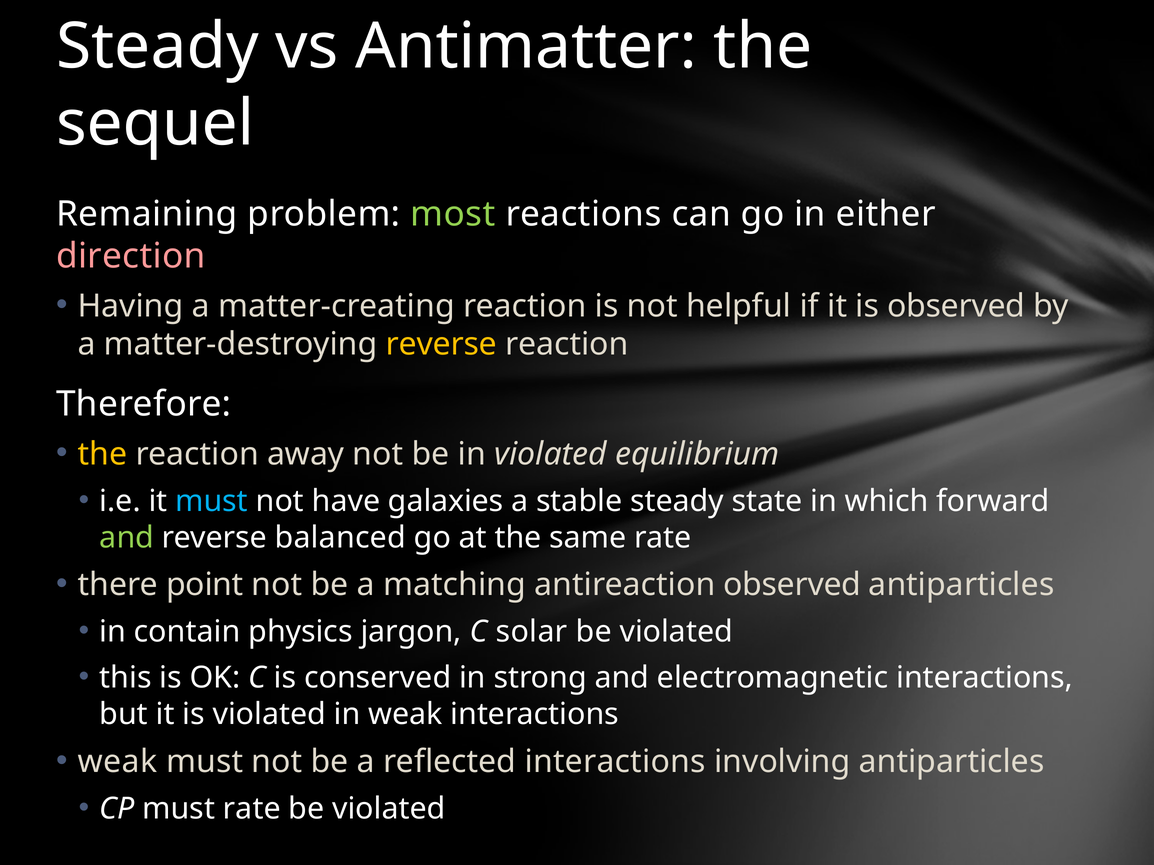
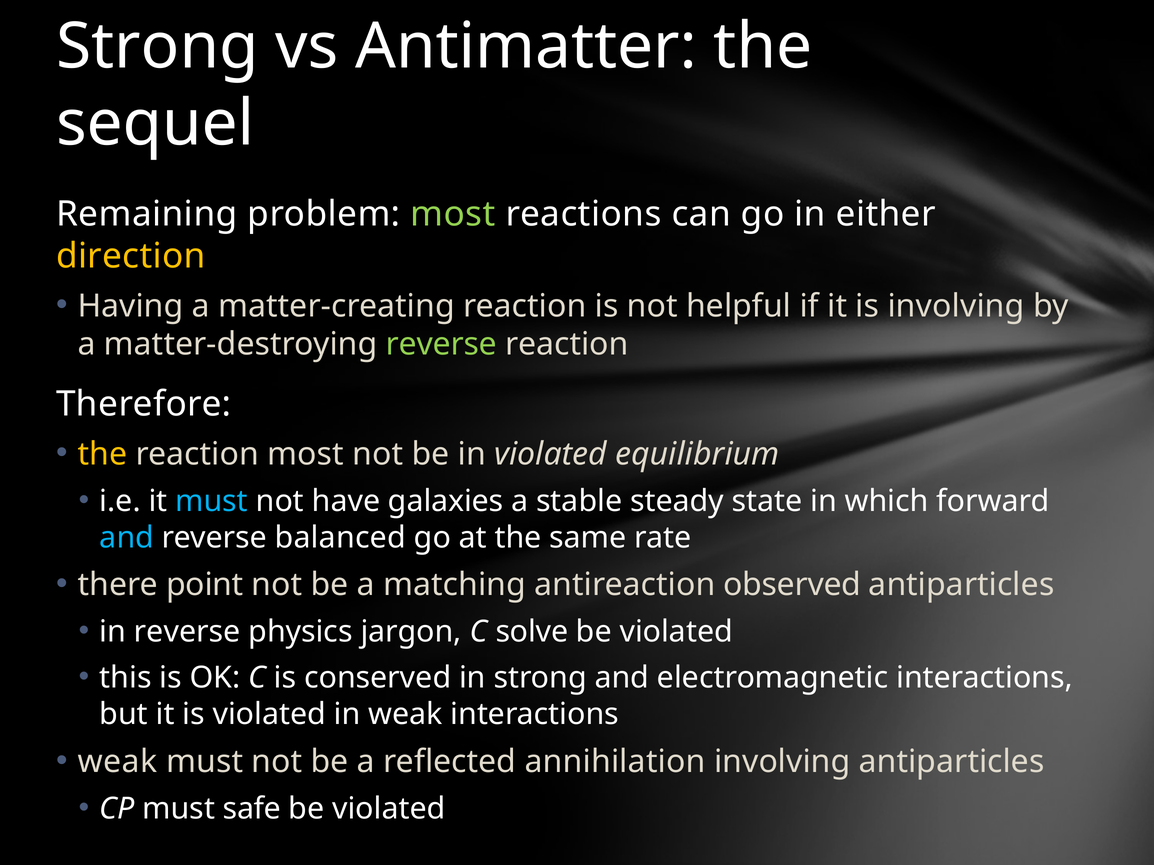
Steady at (157, 47): Steady -> Strong
direction colour: pink -> yellow
is observed: observed -> involving
reverse at (441, 345) colour: yellow -> light green
reaction away: away -> most
and at (127, 538) colour: light green -> light blue
in contain: contain -> reverse
solar: solar -> solve
reflected interactions: interactions -> annihilation
must rate: rate -> safe
